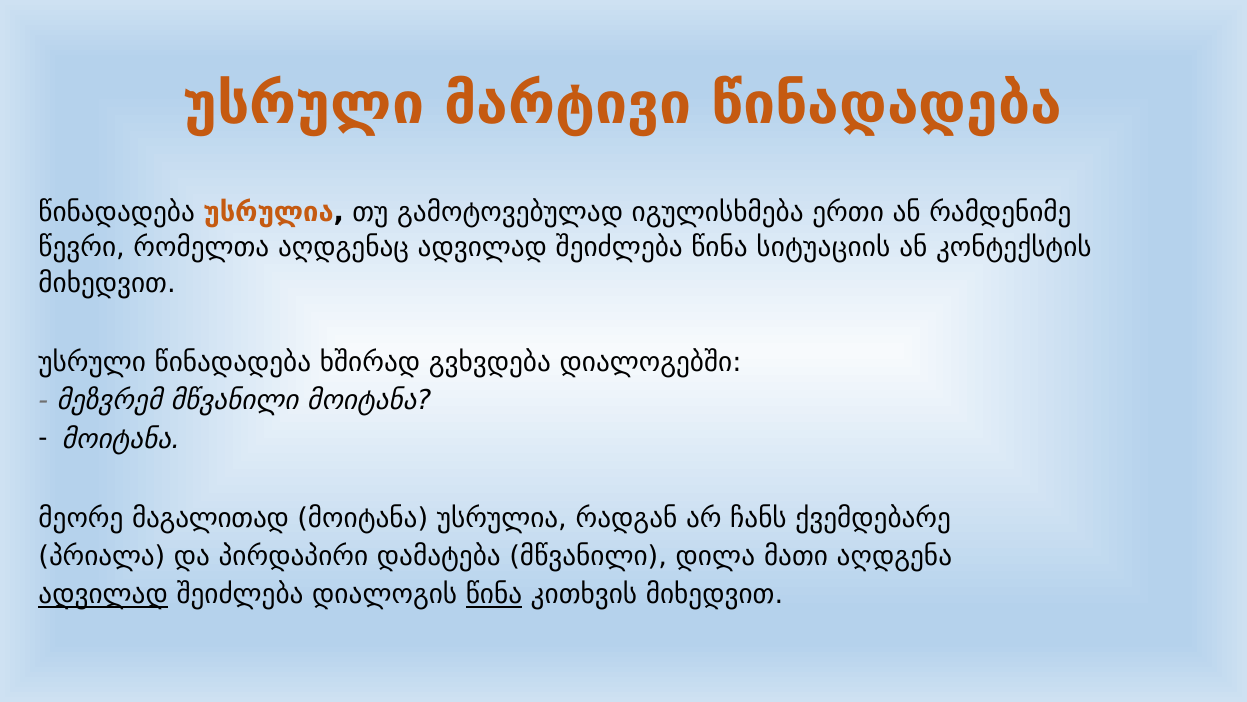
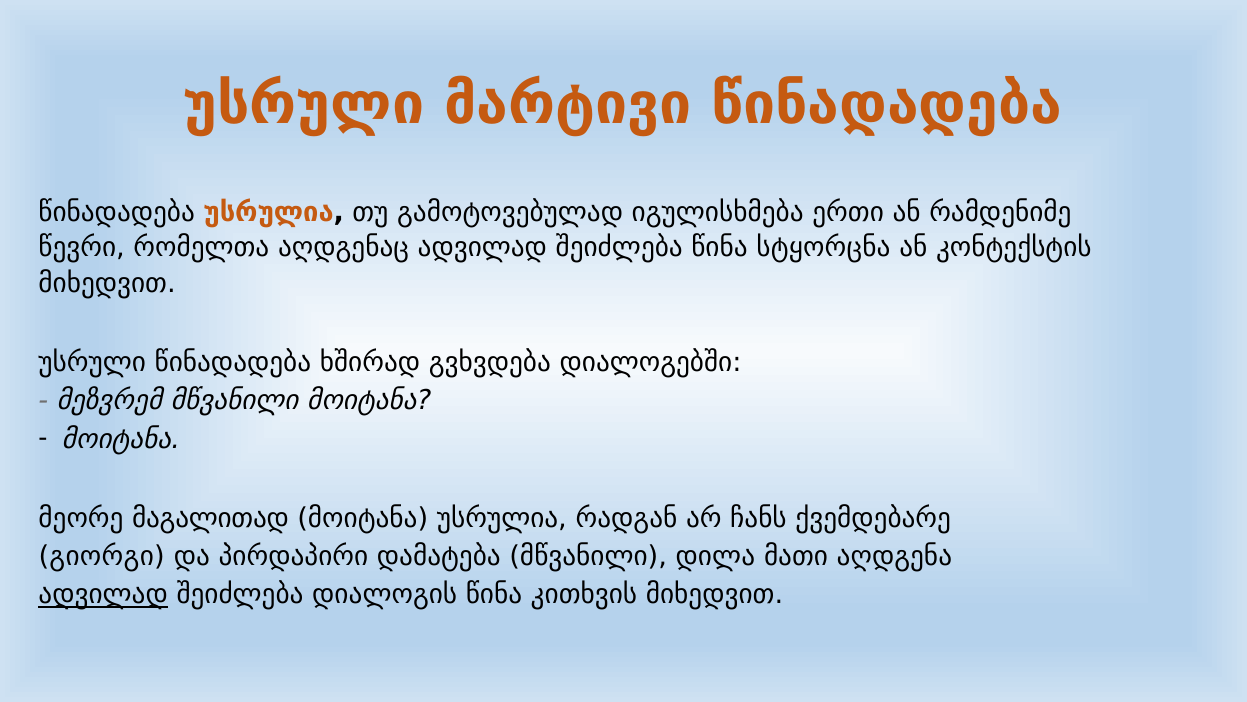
სიტუაციის: სიტუაციის -> სტყორცნა
პრიალა: პრიალა -> გიორგი
წინა at (494, 594) underline: present -> none
